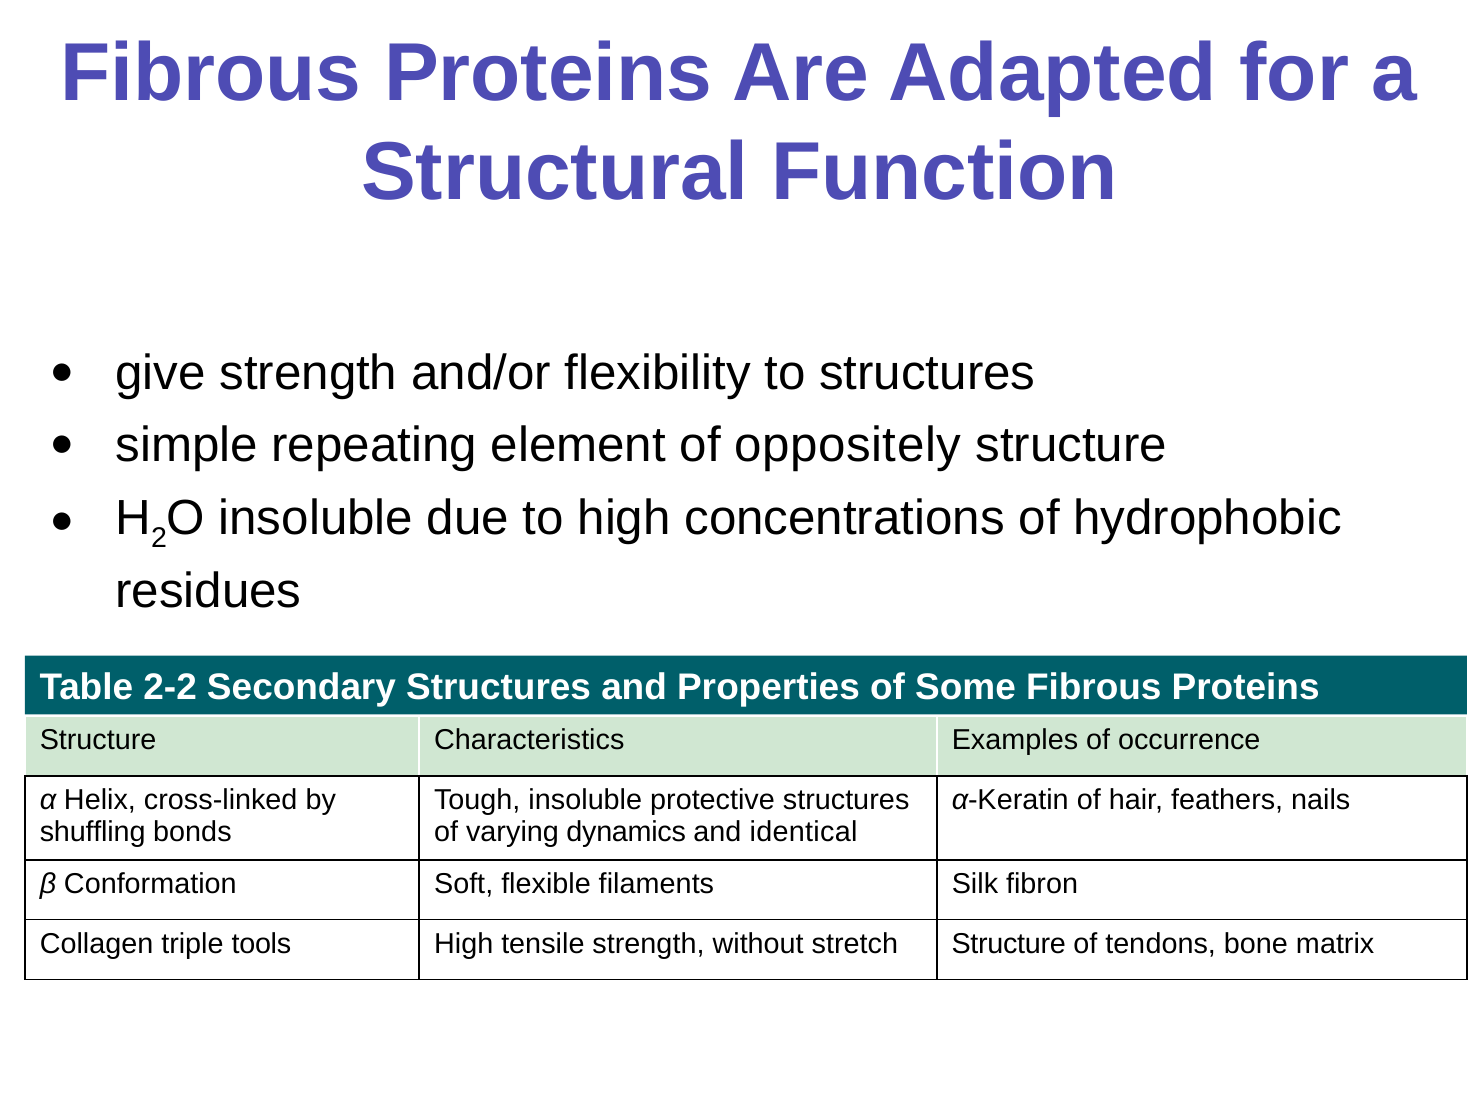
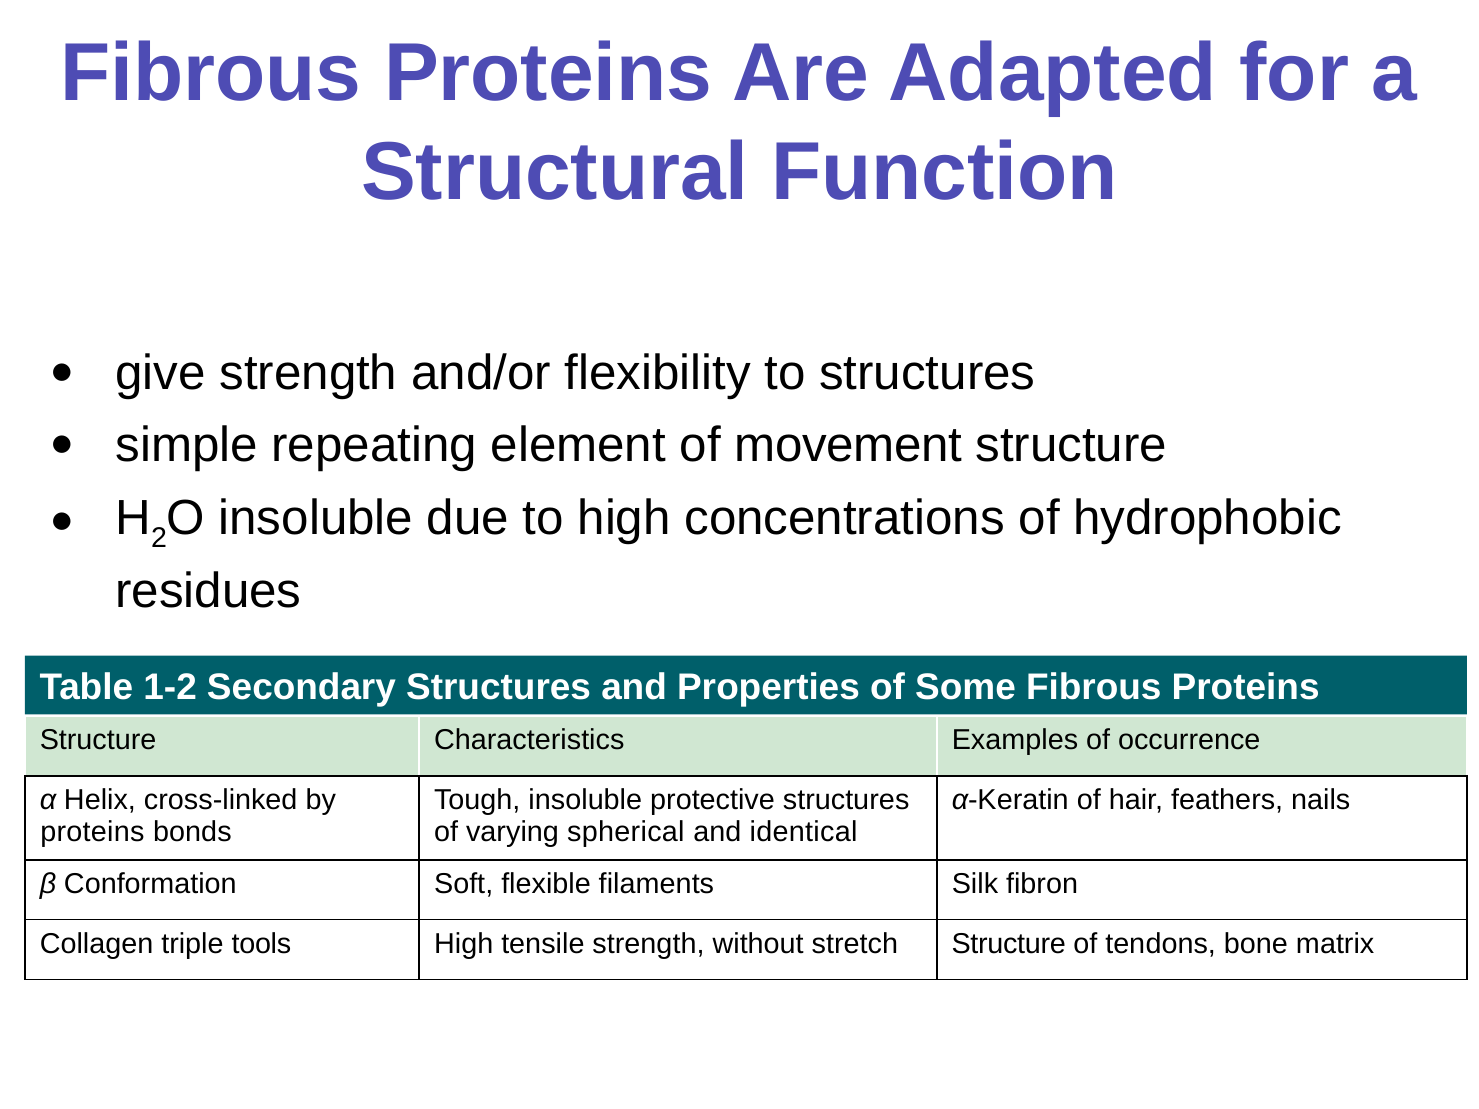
oppositely: oppositely -> movement
2-2: 2-2 -> 1-2
shuffling at (93, 832): shuffling -> proteins
dynamics: dynamics -> spherical
